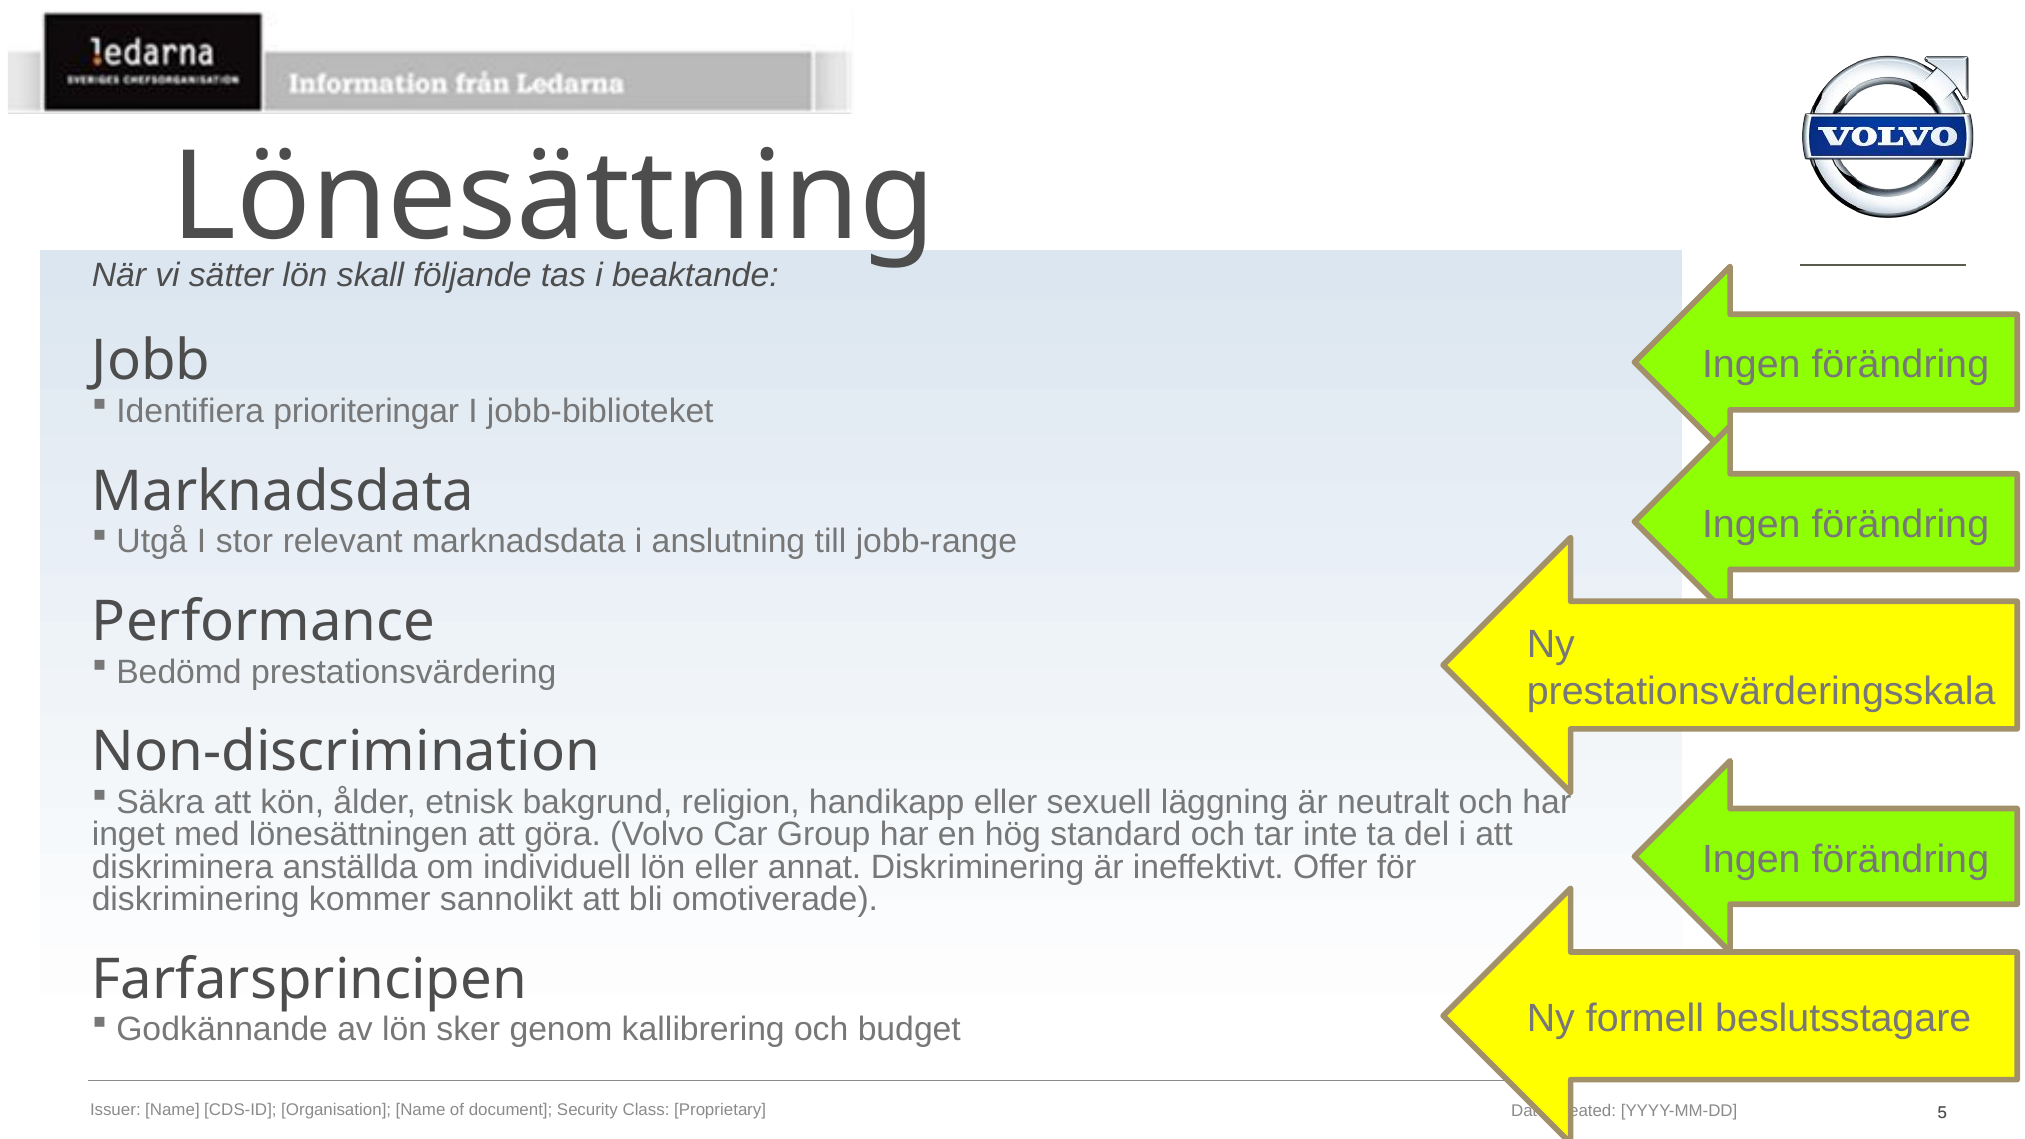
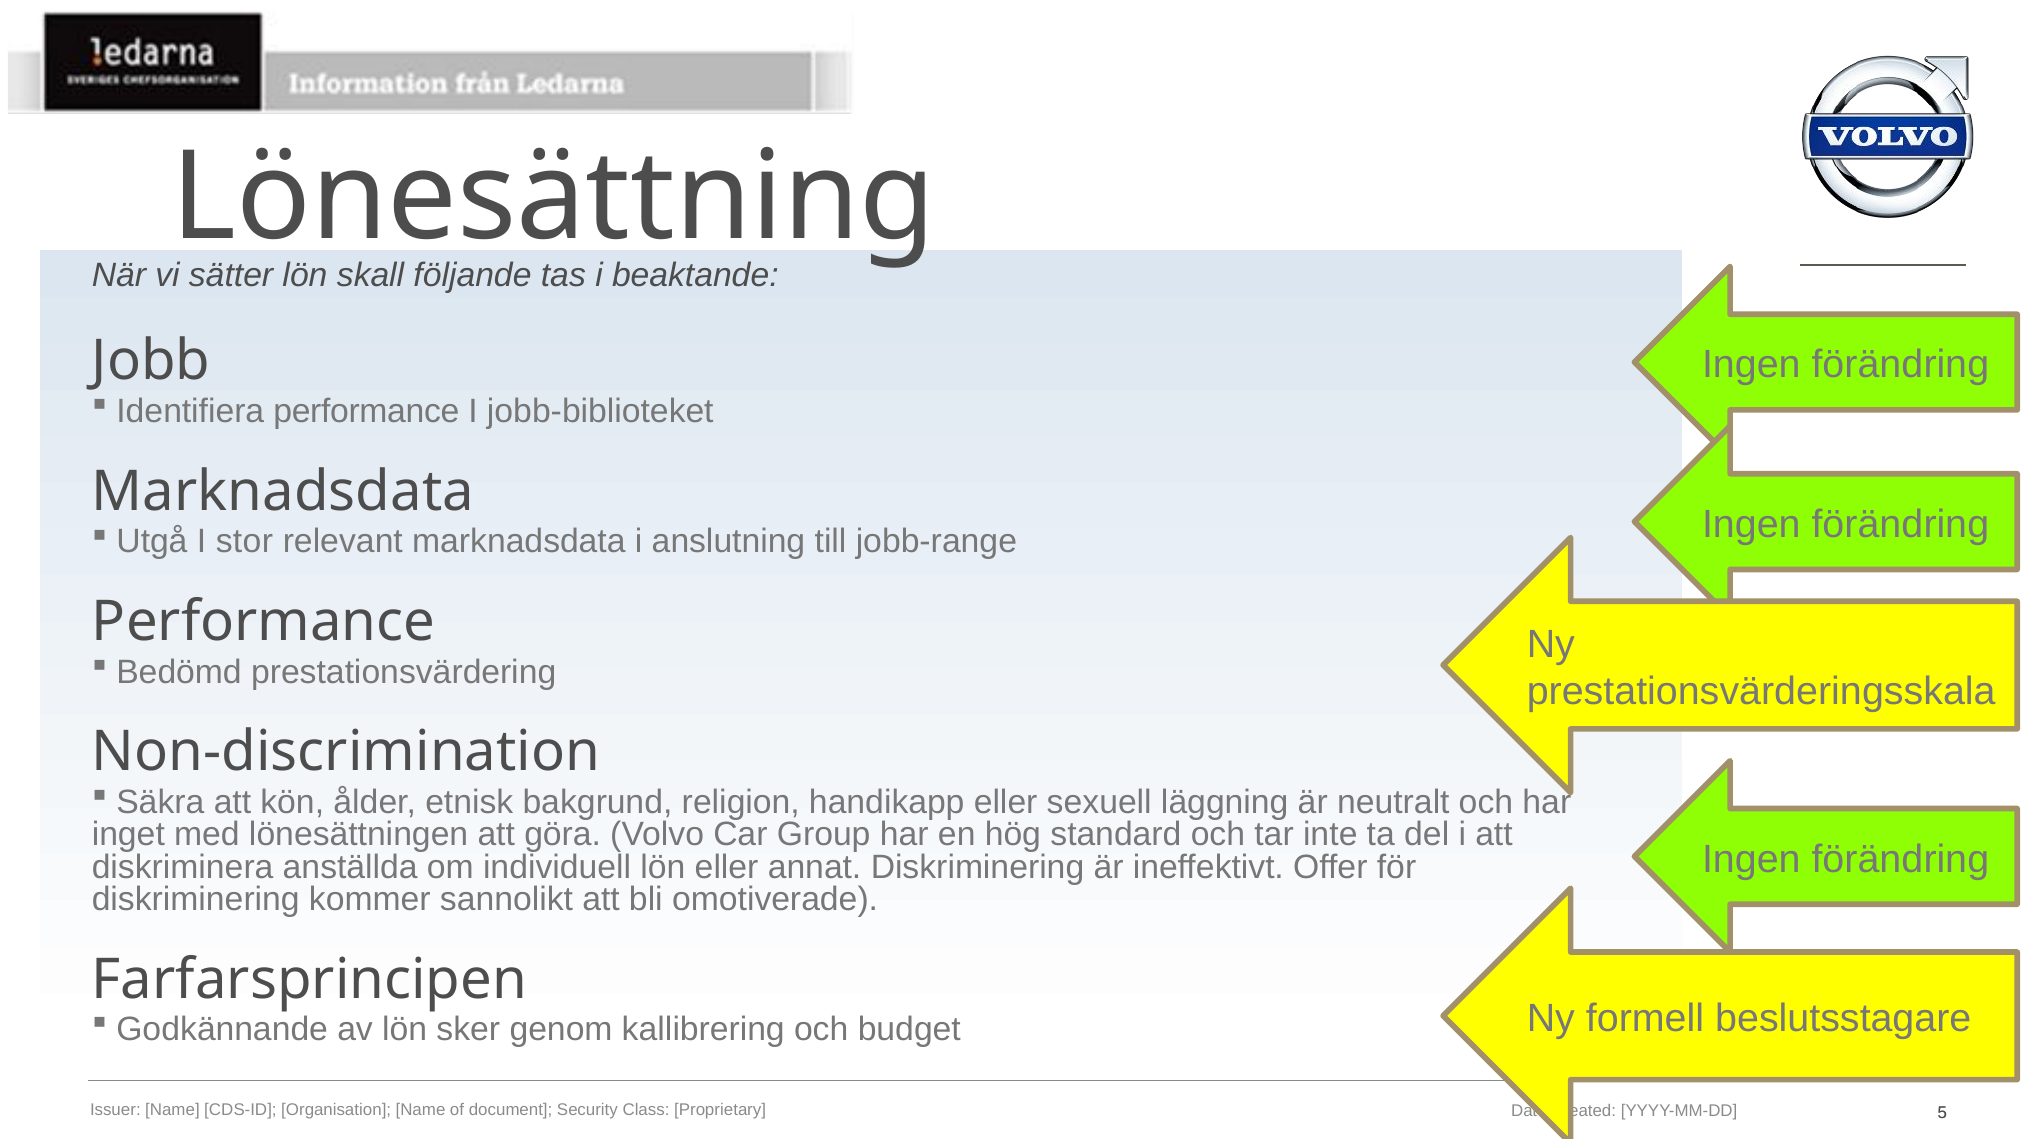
Identifiera prioriteringar: prioriteringar -> performance
